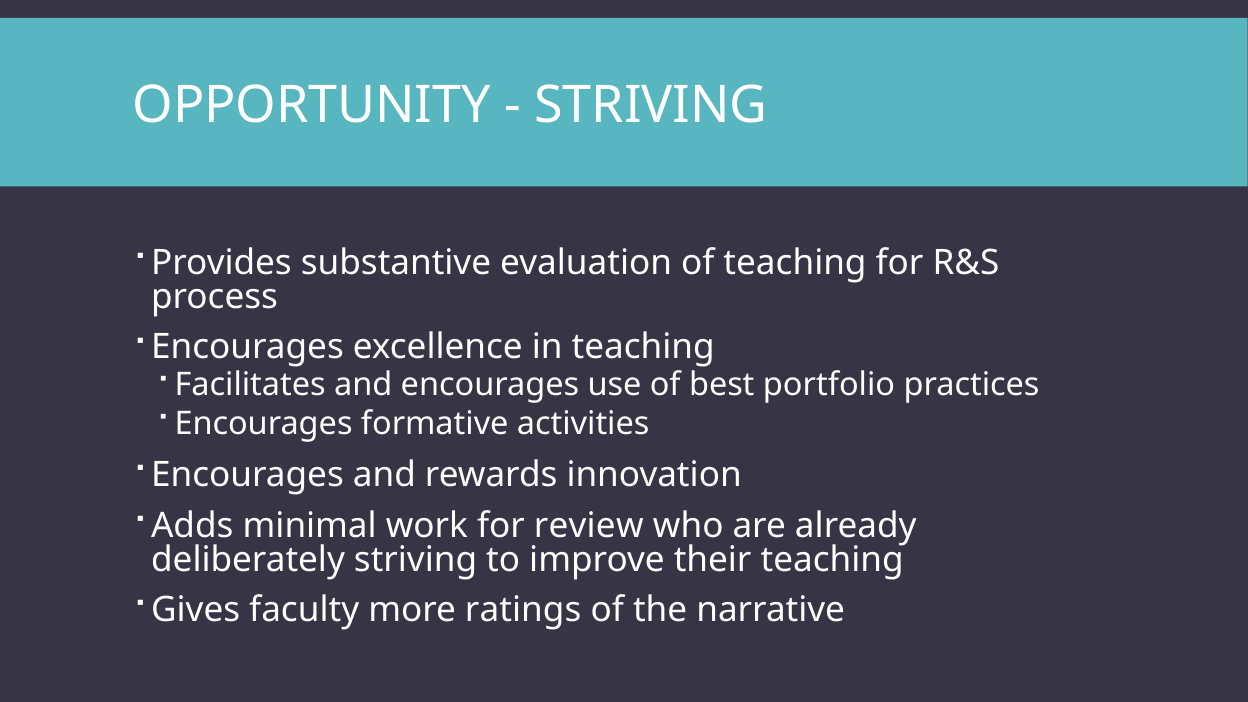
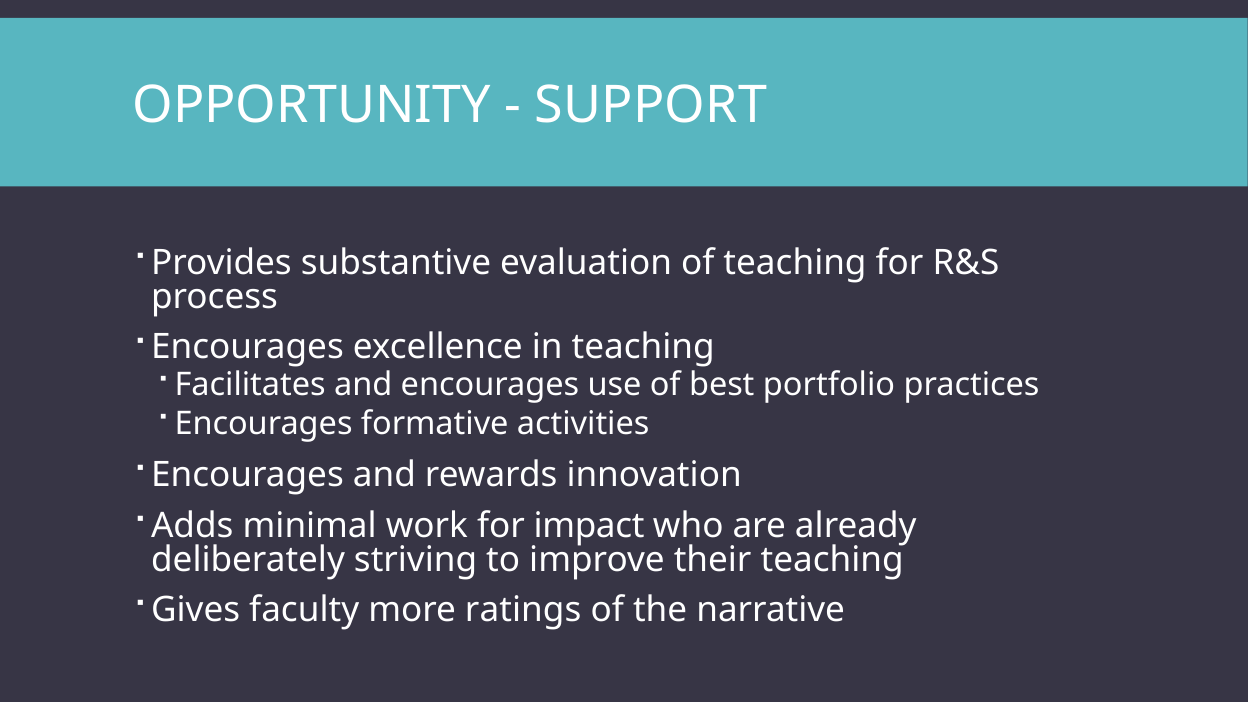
STRIVING at (651, 105): STRIVING -> SUPPORT
review: review -> impact
